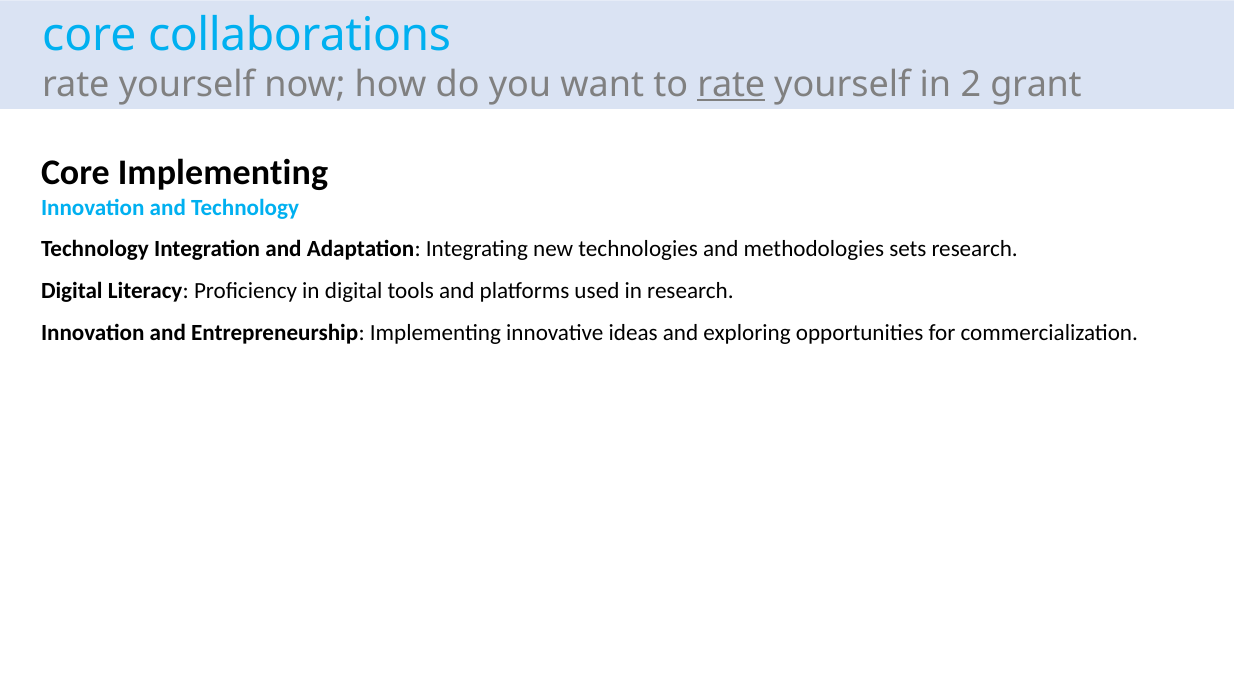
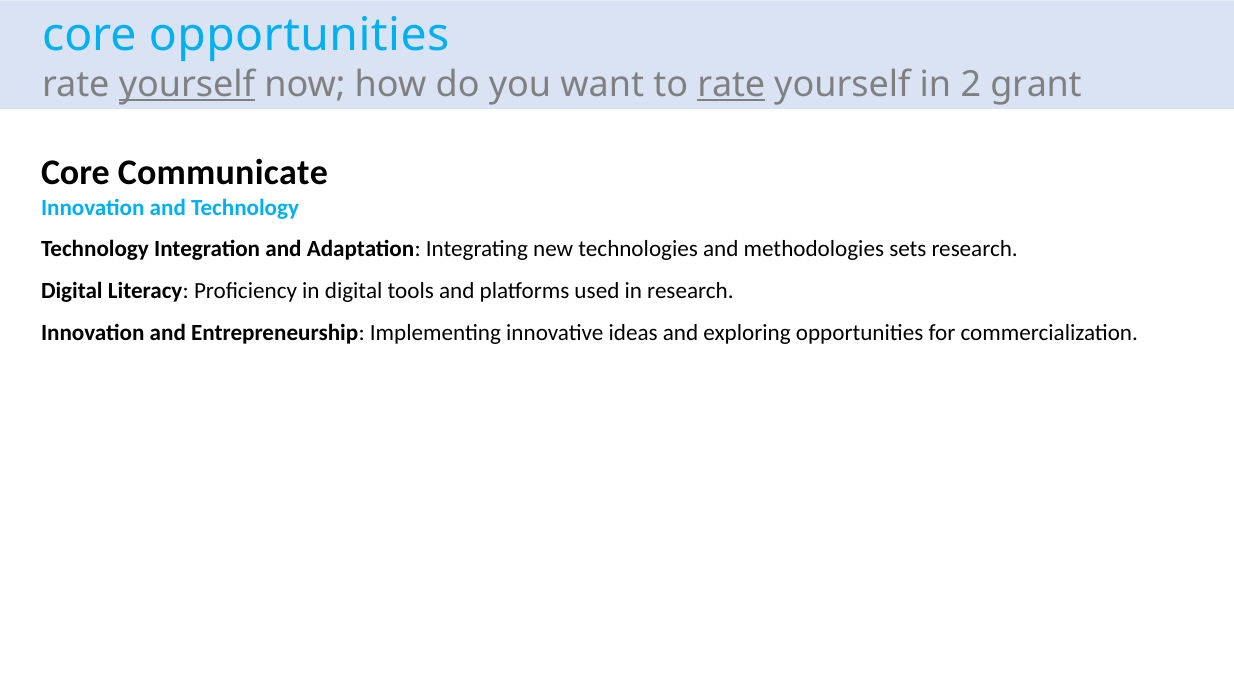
core collaborations: collaborations -> opportunities
yourself at (187, 84) underline: none -> present
Core Implementing: Implementing -> Communicate
